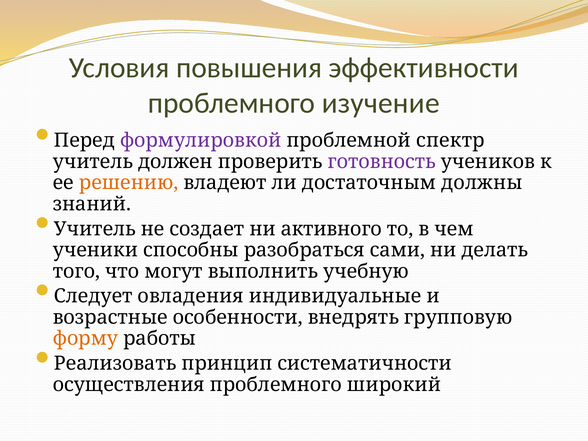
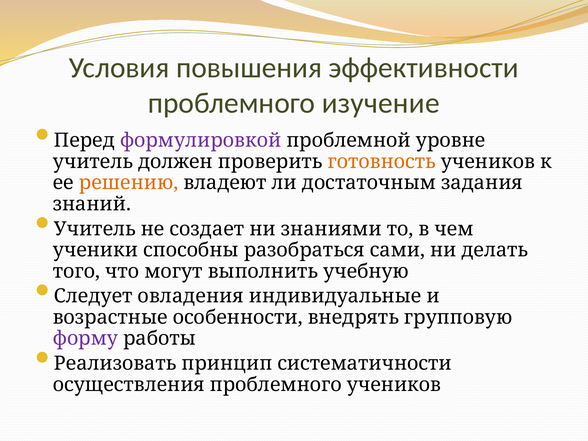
спектр: спектр -> уровне
готовность colour: purple -> orange
должны: должны -> задания
активного: активного -> знаниями
форму colour: orange -> purple
проблемного широкий: широкий -> учеников
